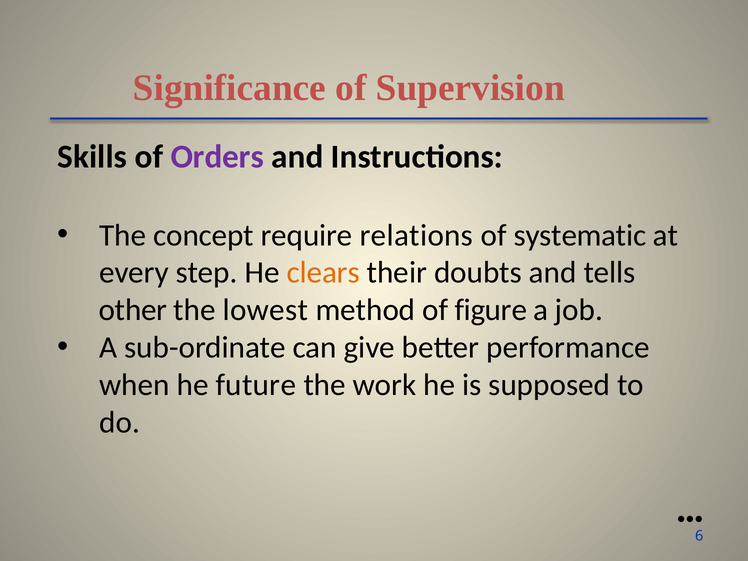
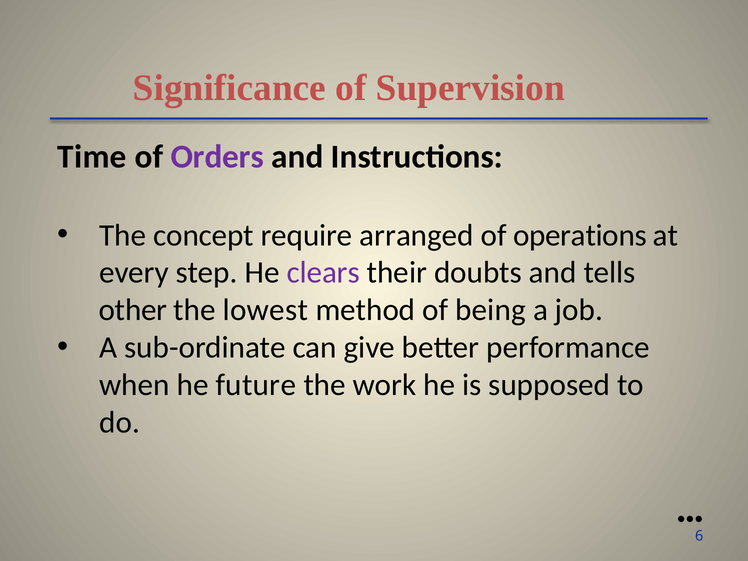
Skills: Skills -> Time
relations: relations -> arranged
systematic: systematic -> operations
clears colour: orange -> purple
figure: figure -> being
